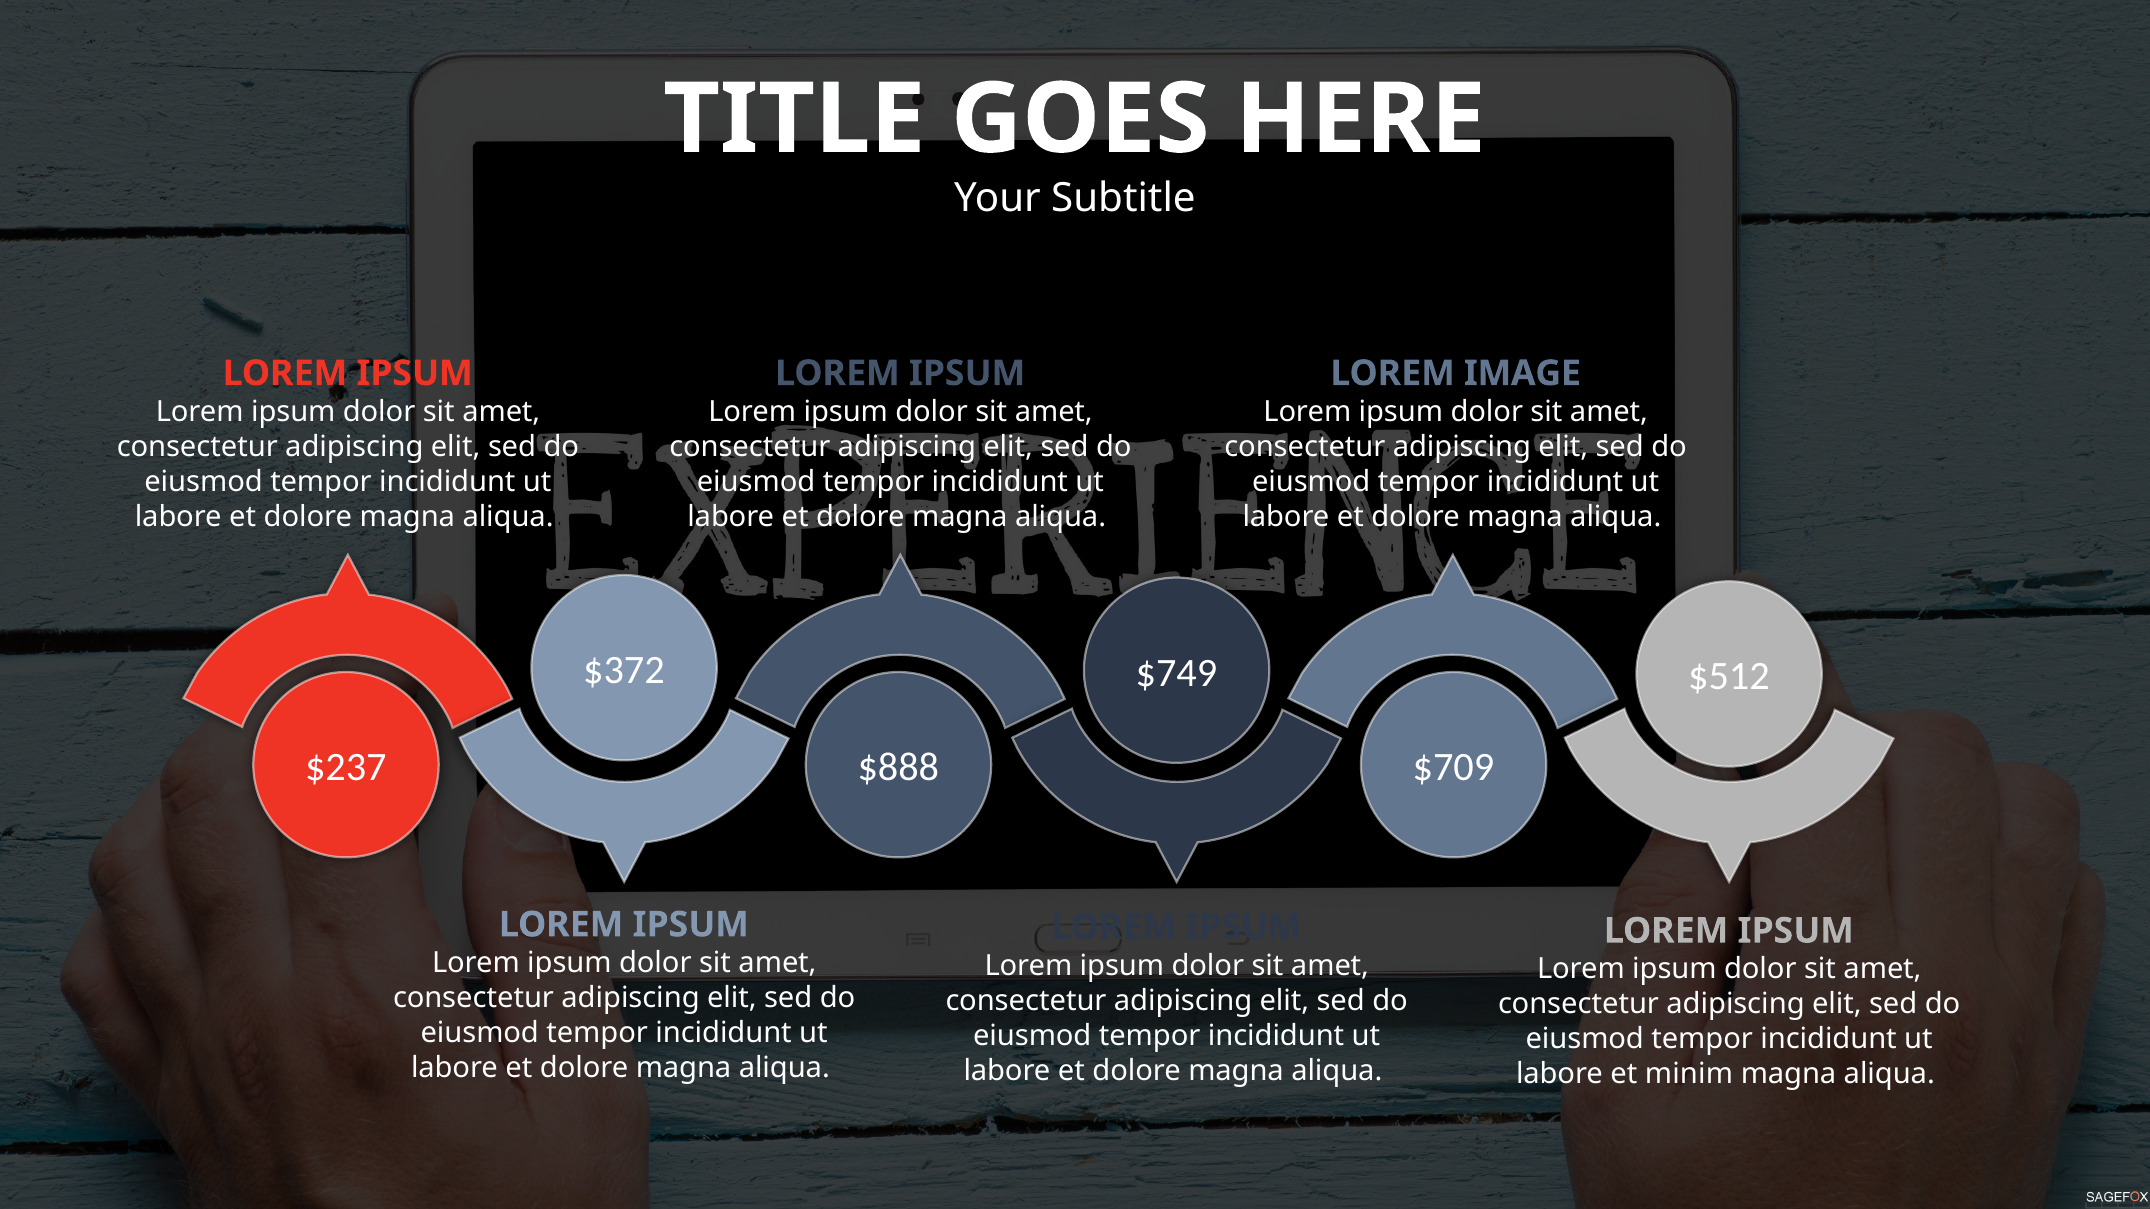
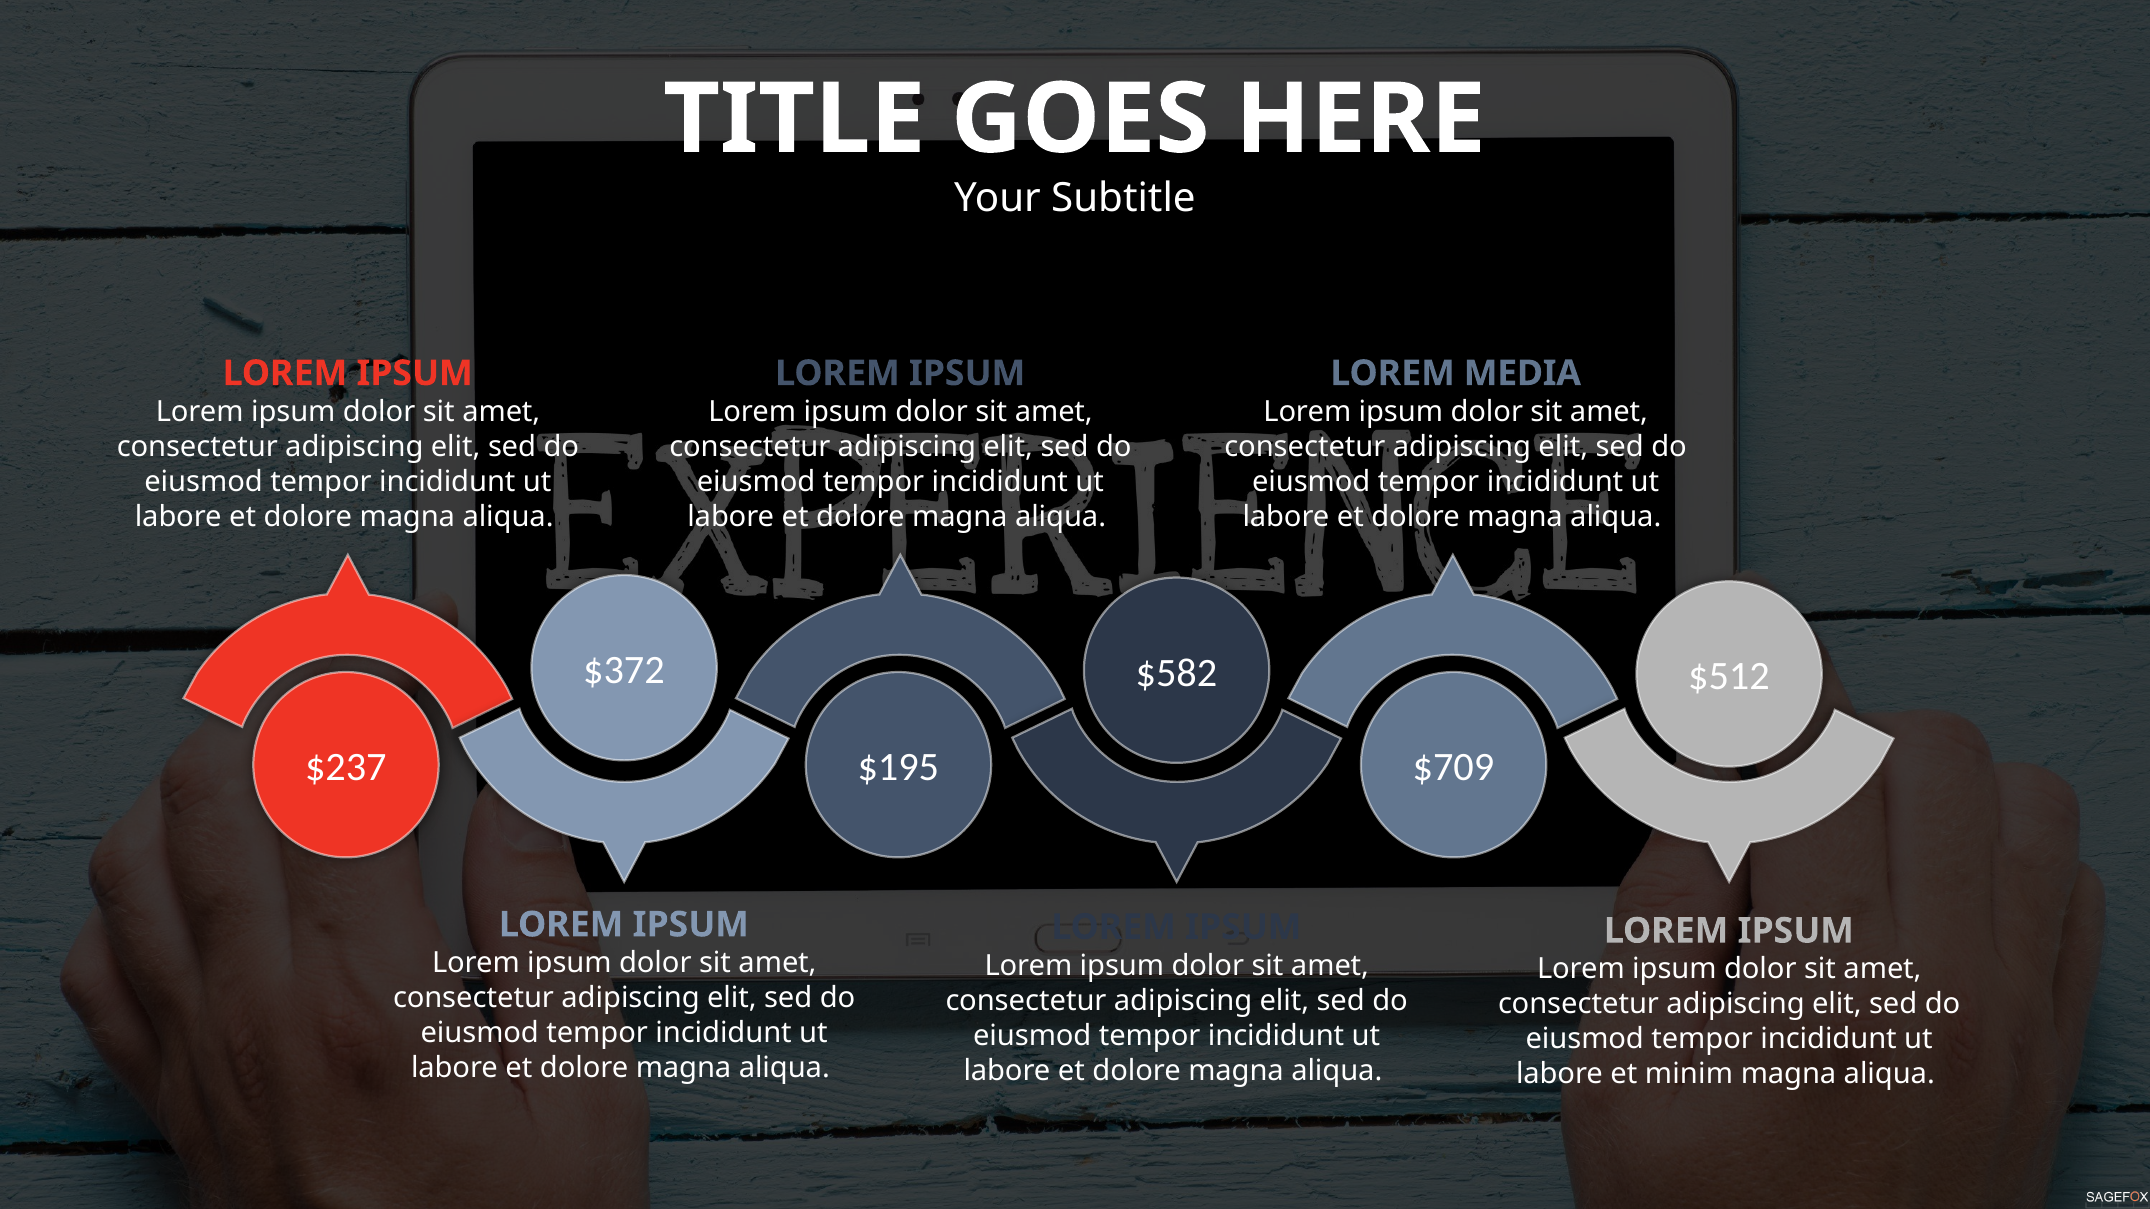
IMAGE: IMAGE -> MEDIA
$749: $749 -> $582
$888: $888 -> $195
